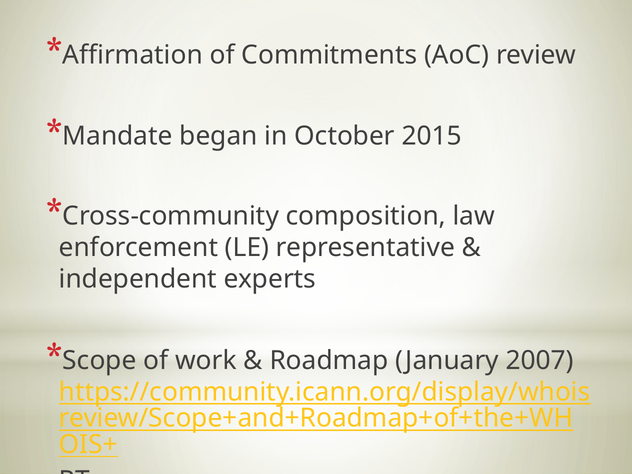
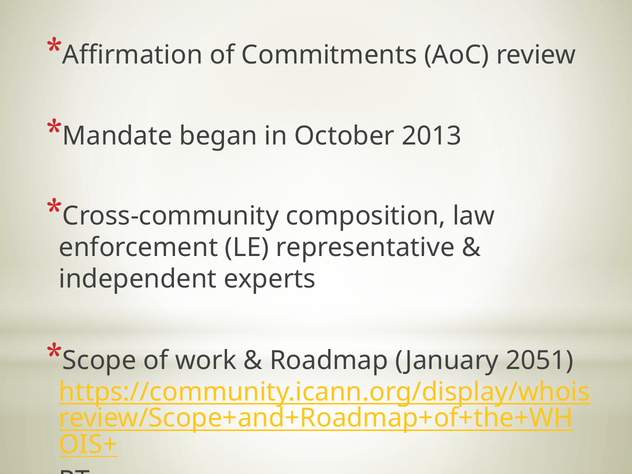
2015: 2015 -> 2013
2007: 2007 -> 2051
